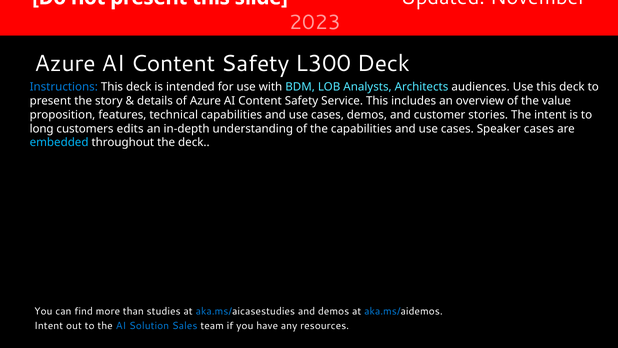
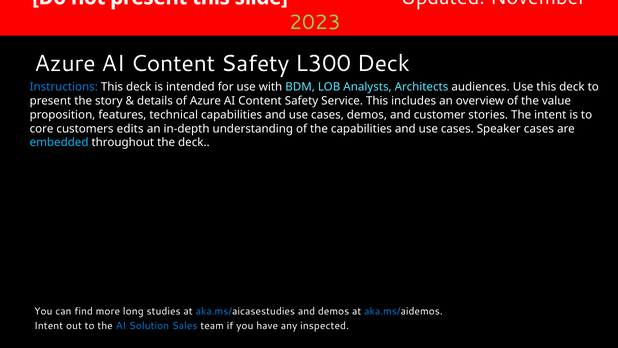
2023 colour: pink -> light green
long: long -> core
than: than -> long
resources: resources -> inspected
